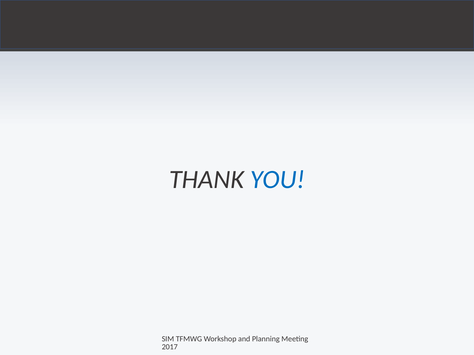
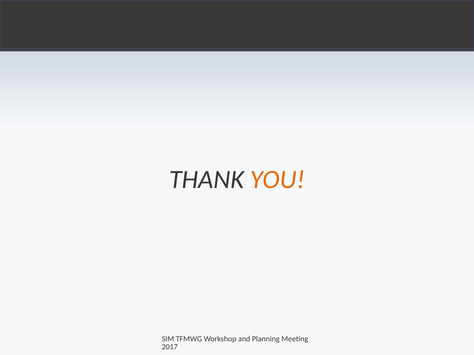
YOU colour: blue -> orange
